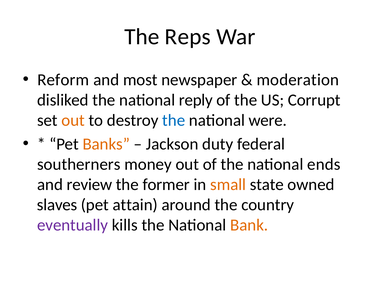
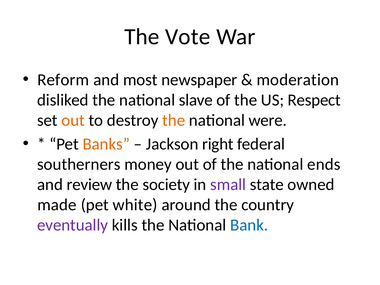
Reps: Reps -> Vote
reply: reply -> slave
Corrupt: Corrupt -> Respect
the at (174, 120) colour: blue -> orange
duty: duty -> right
former: former -> society
small colour: orange -> purple
slaves: slaves -> made
attain: attain -> white
Bank colour: orange -> blue
